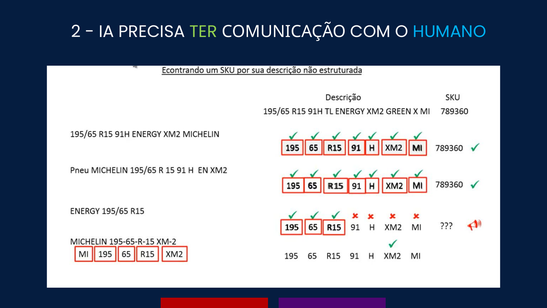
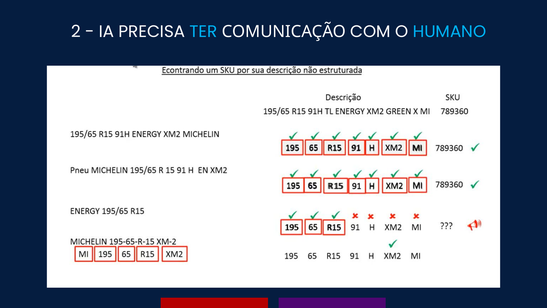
TER colour: light green -> light blue
